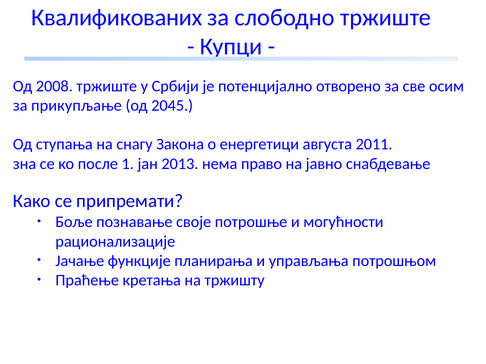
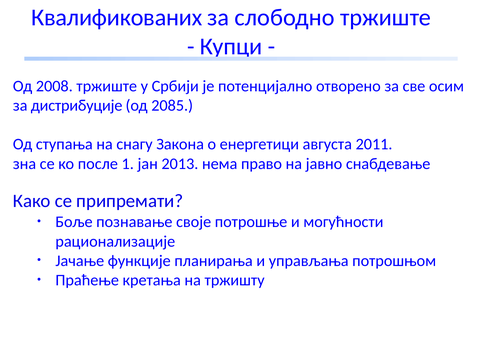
прикупљање: прикупљање -> дистрибуције
2045: 2045 -> 2085
